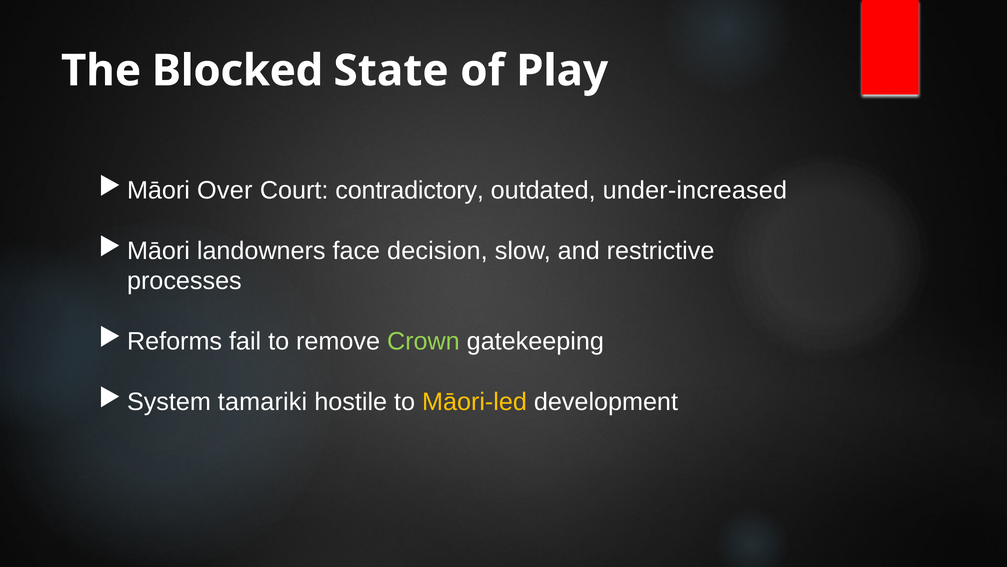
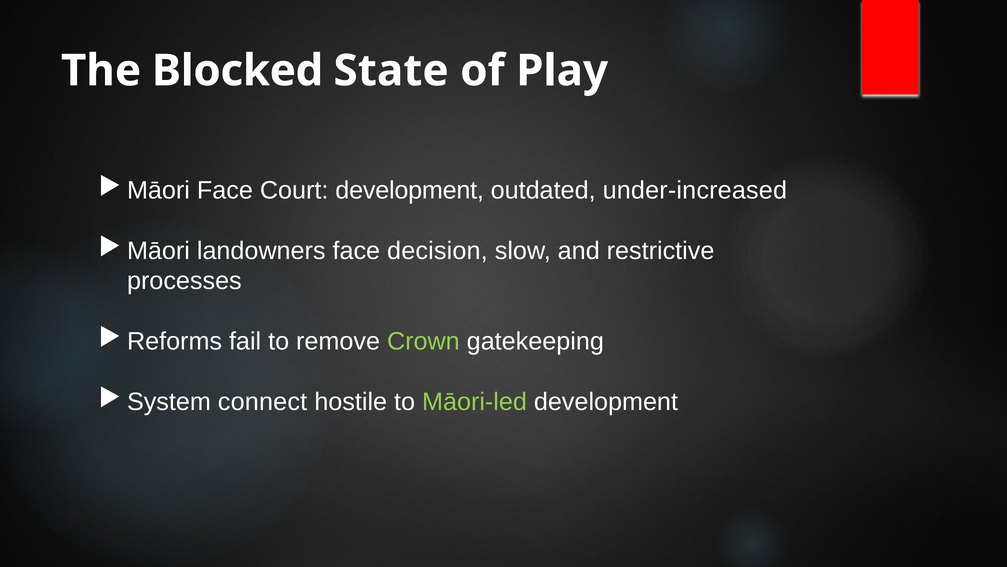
Over at (225, 190): Over -> Face
Court contradictory: contradictory -> development
tamariki: tamariki -> connect
Māori-led colour: yellow -> light green
